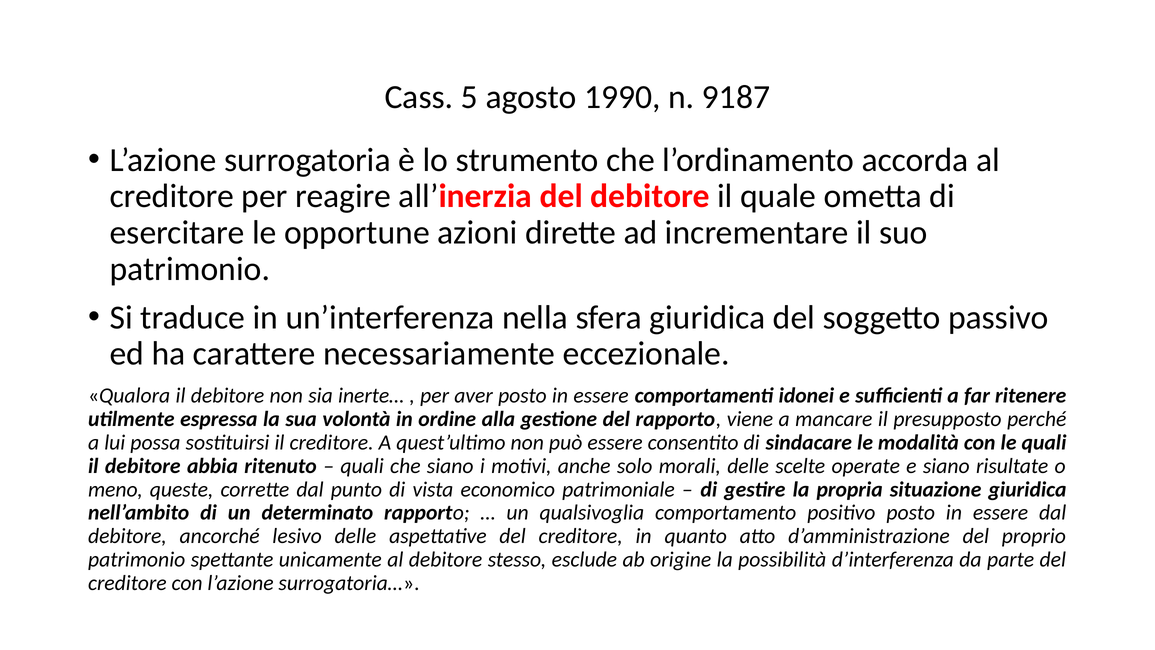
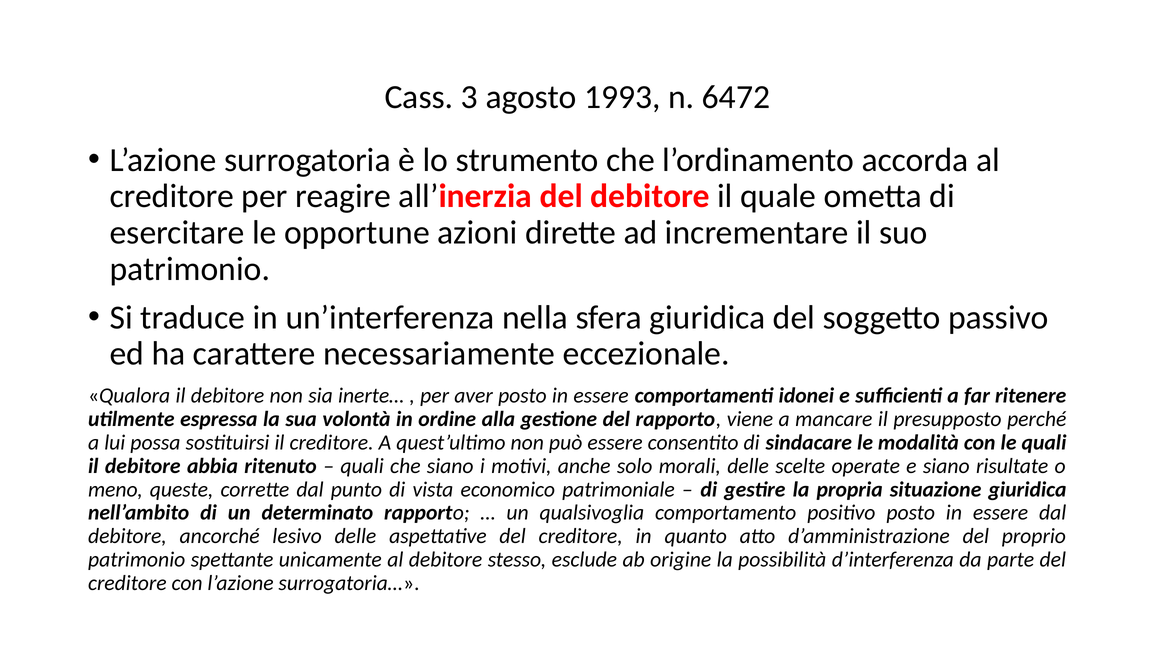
5: 5 -> 3
1990: 1990 -> 1993
9187: 9187 -> 6472
